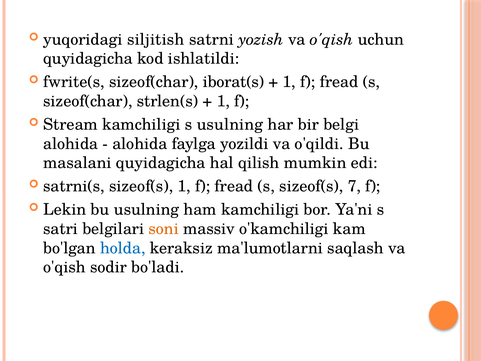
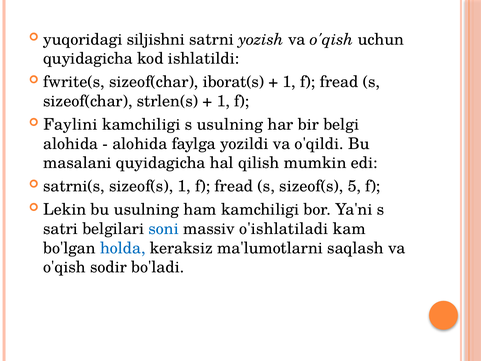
siljitish: siljitish -> siljishni
Stream: Stream -> Faylini
7: 7 -> 5
soni colour: orange -> blue
o'kamchiligi: o'kamchiligi -> o'ishlatiladi
